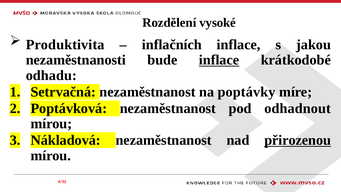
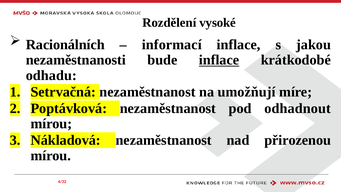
Produktivita: Produktivita -> Racionálních
inflačních: inflačních -> informací
poptávky: poptávky -> umožňují
přirozenou underline: present -> none
